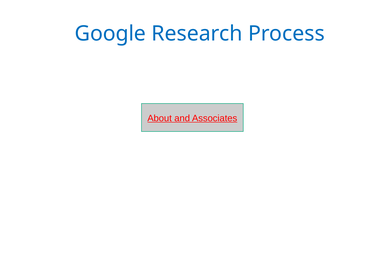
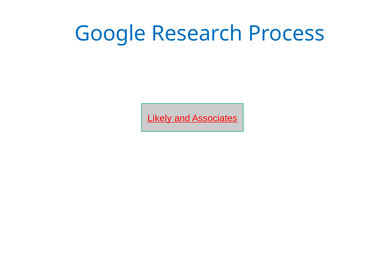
About: About -> Likely
